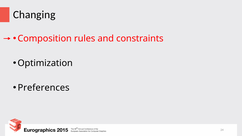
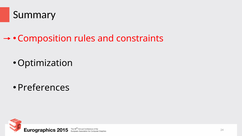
Changing: Changing -> Summary
